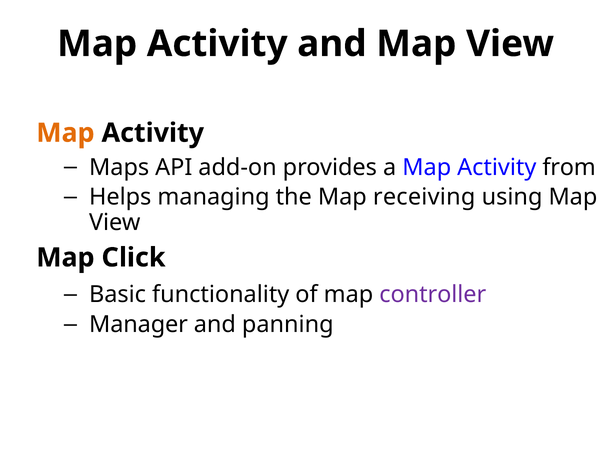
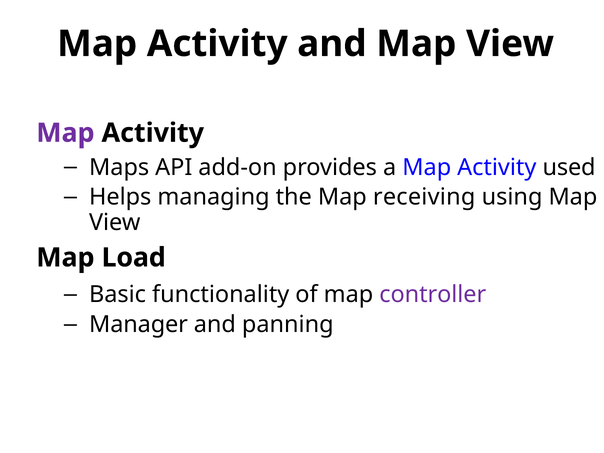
Map at (65, 133) colour: orange -> purple
from: from -> used
Click: Click -> Load
